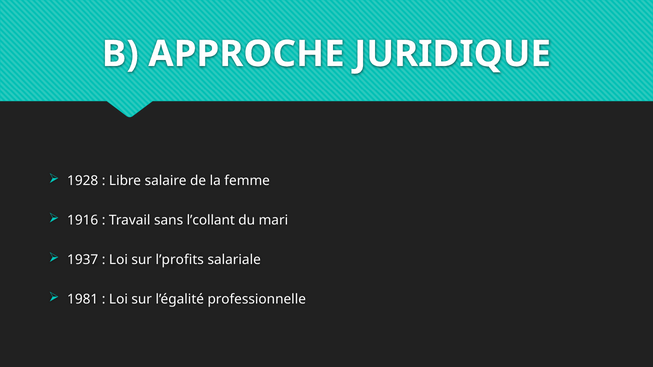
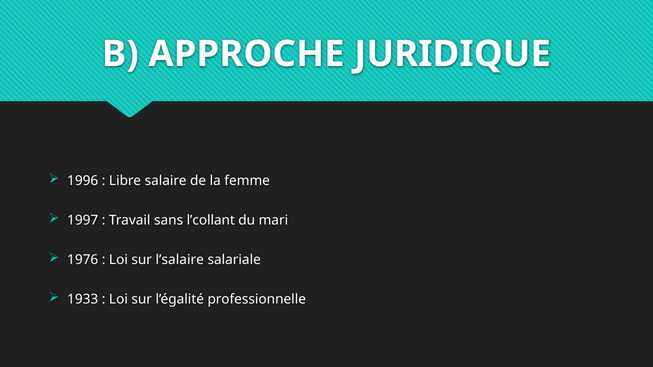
1928: 1928 -> 1996
1916: 1916 -> 1997
1937: 1937 -> 1976
l’profits: l’profits -> l’salaire
1981: 1981 -> 1933
